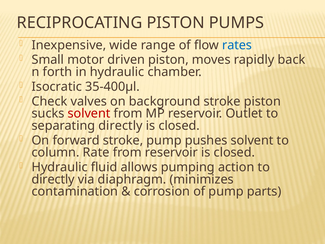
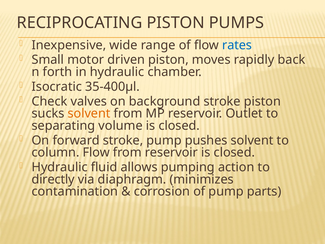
solvent at (89, 113) colour: red -> orange
separating directly: directly -> volume
column Rate: Rate -> Flow
